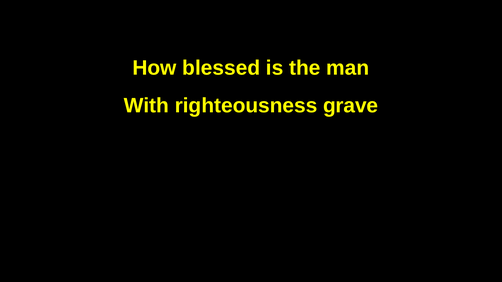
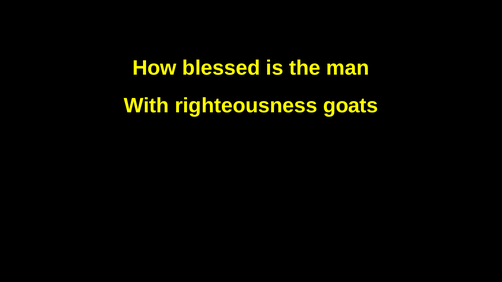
grave: grave -> goats
